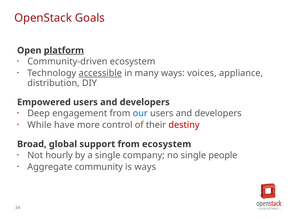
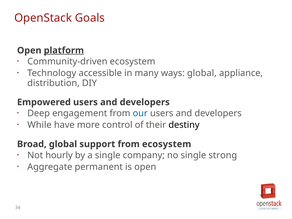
accessible underline: present -> none
ways voices: voices -> global
destiny colour: red -> black
people: people -> strong
community: community -> permanent
is ways: ways -> open
